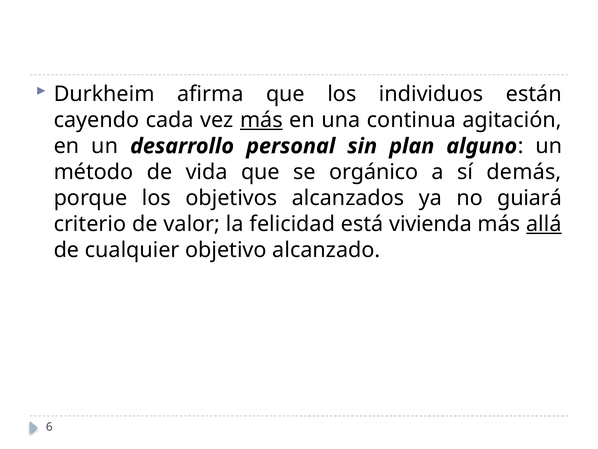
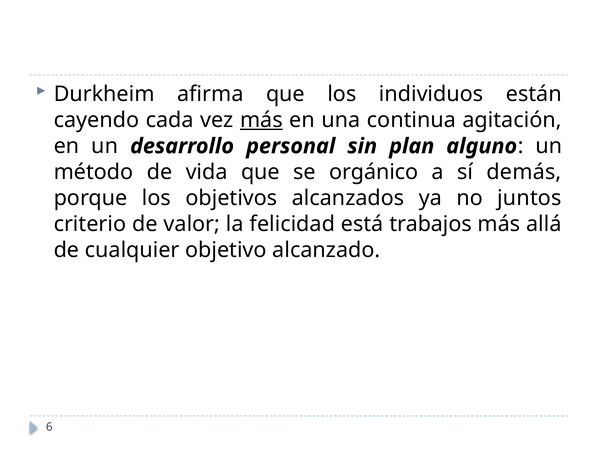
guiará: guiará -> juntos
vivienda: vivienda -> trabajos
allá underline: present -> none
